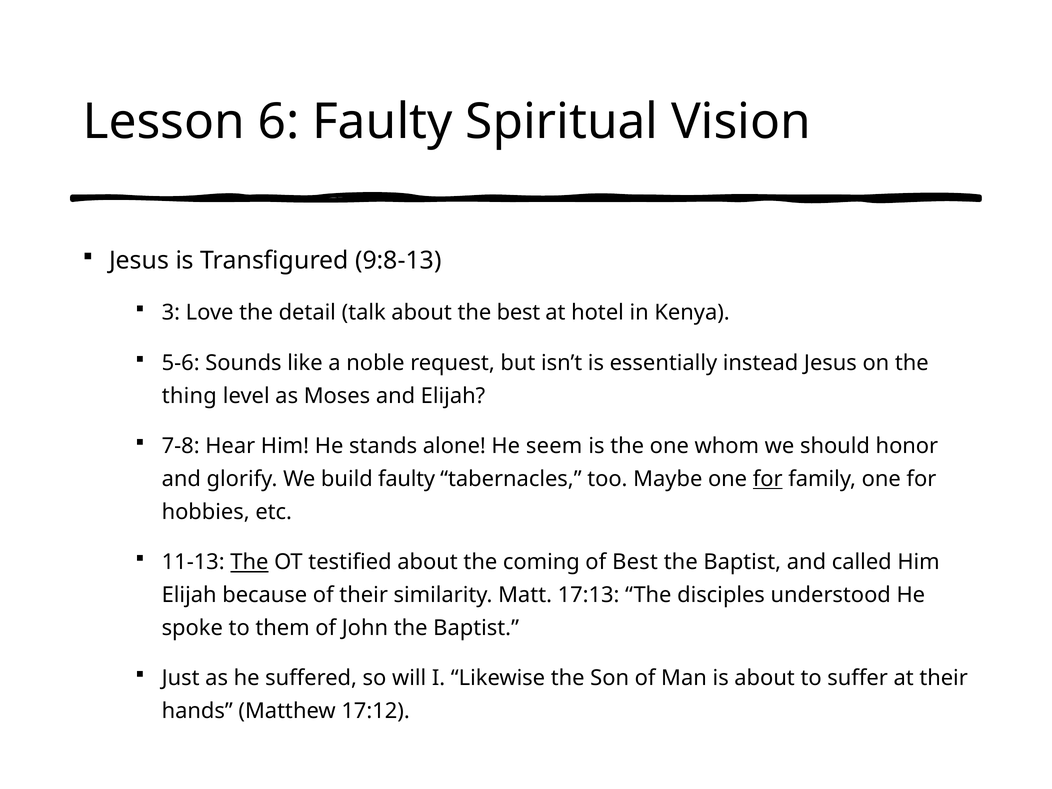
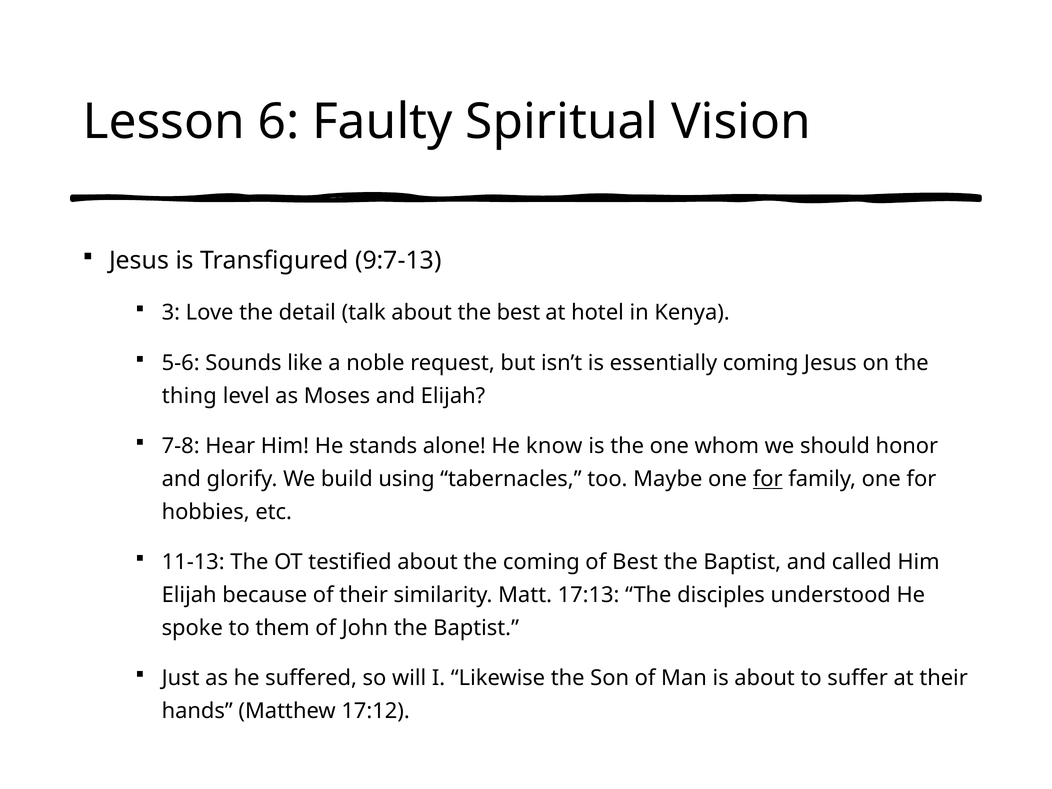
9:8-13: 9:8-13 -> 9:7-13
essentially instead: instead -> coming
seem: seem -> know
build faulty: faulty -> using
The at (249, 562) underline: present -> none
